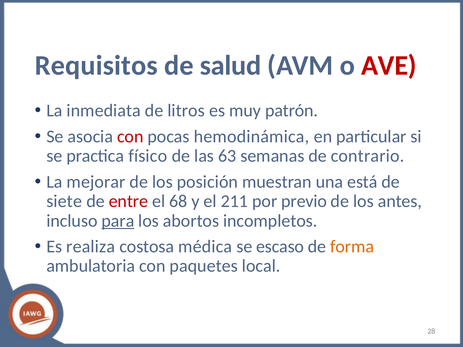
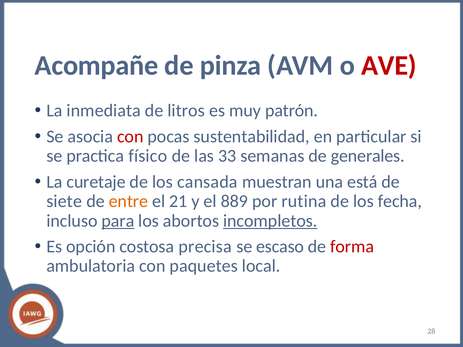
Requisitos: Requisitos -> Acompañe
salud: salud -> pinza
hemodinámica: hemodinámica -> sustentabilidad
63: 63 -> 33
contrario: contrario -> generales
mejorar: mejorar -> curetaje
posición: posición -> cansada
entre colour: red -> orange
68: 68 -> 21
211: 211 -> 889
previo: previo -> rutina
antes: antes -> fecha
incompletos underline: none -> present
realiza: realiza -> opción
médica: médica -> precisa
forma colour: orange -> red
